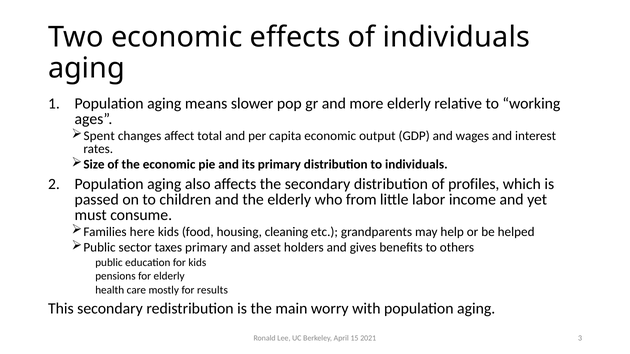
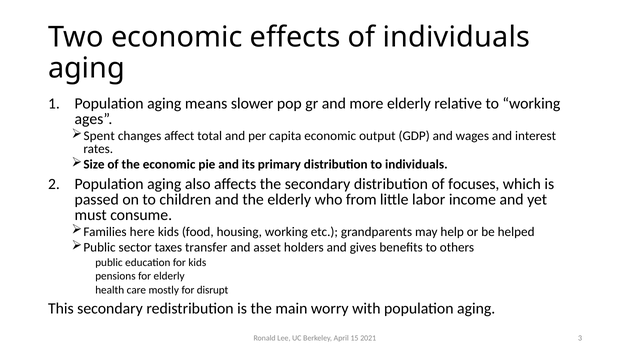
profiles: profiles -> focuses
housing cleaning: cleaning -> working
taxes primary: primary -> transfer
results: results -> disrupt
